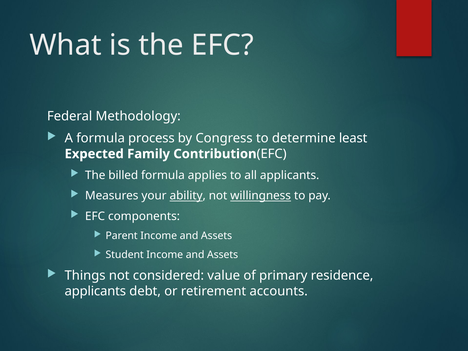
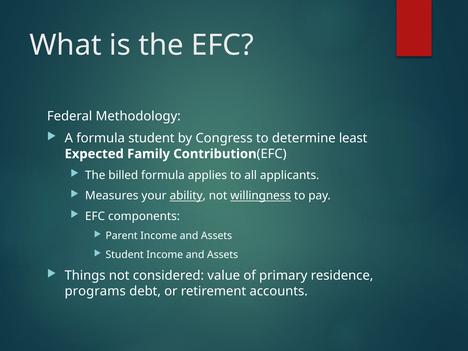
formula process: process -> student
applicants at (95, 291): applicants -> programs
